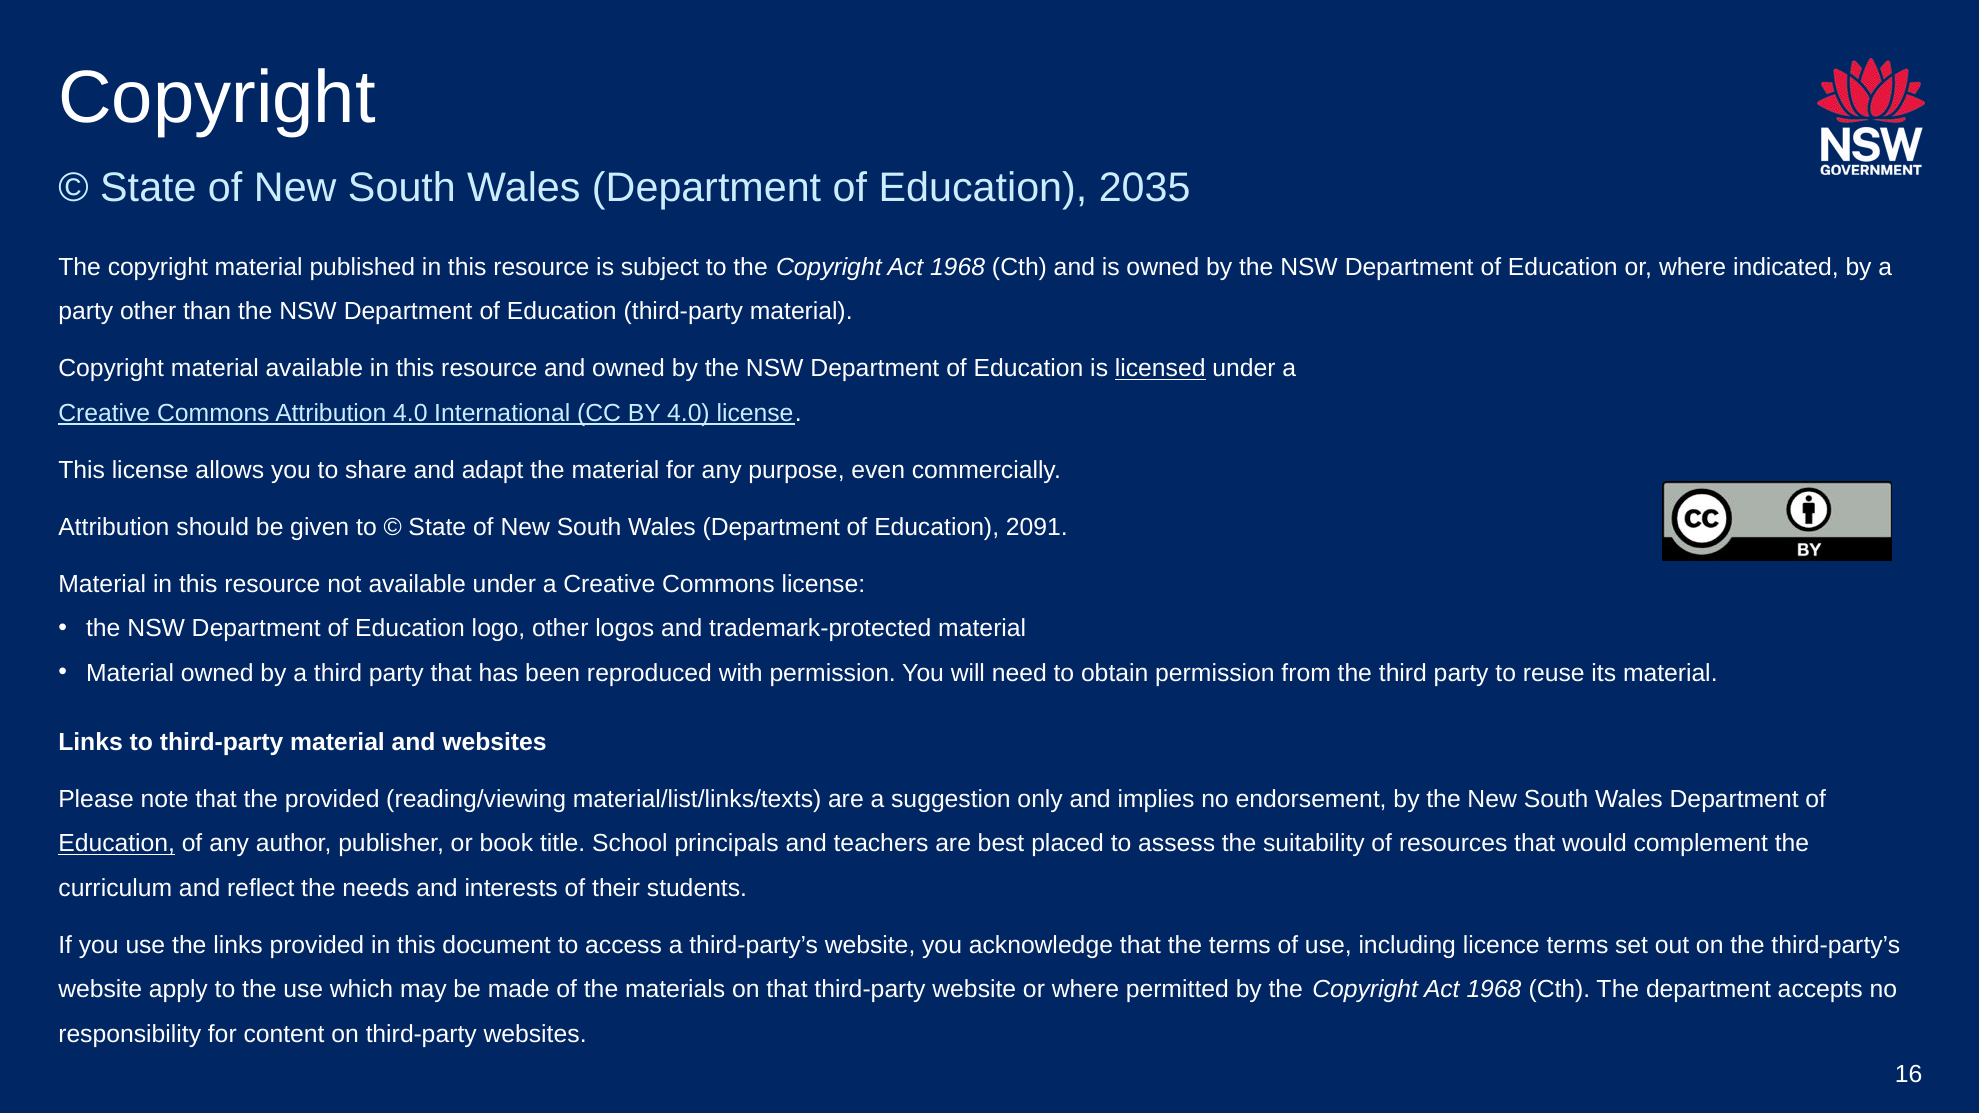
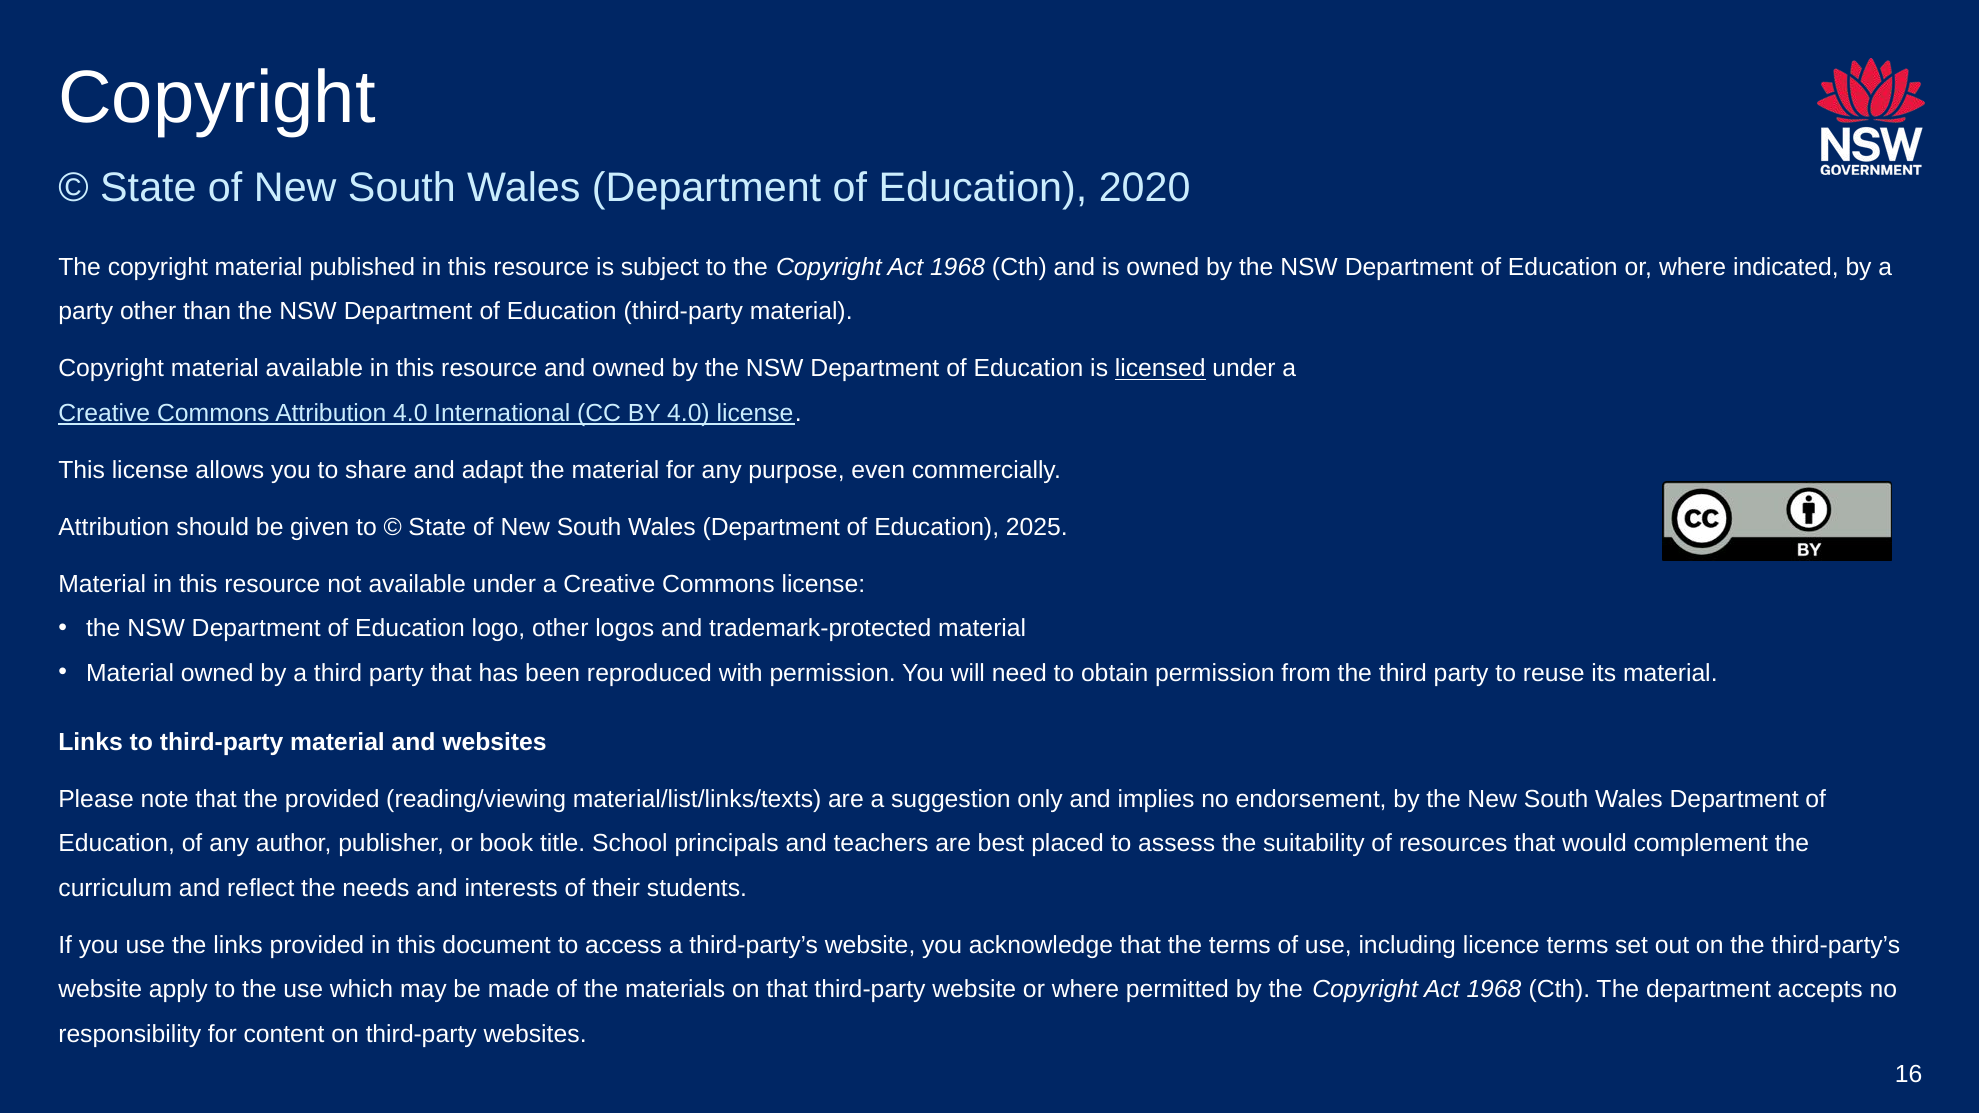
2035: 2035 -> 2020
2091: 2091 -> 2025
Education at (117, 844) underline: present -> none
